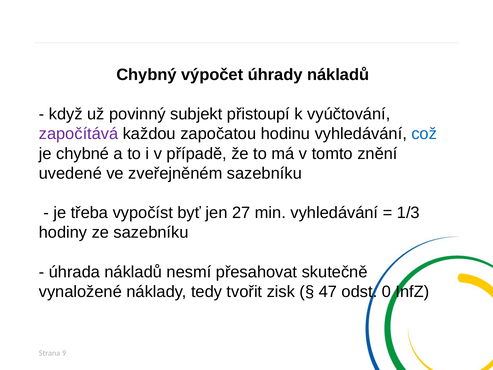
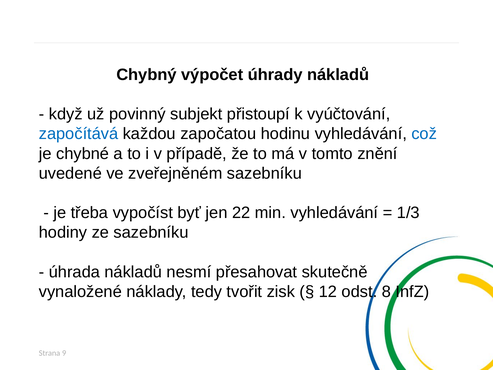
započítává colour: purple -> blue
27: 27 -> 22
47: 47 -> 12
0: 0 -> 8
